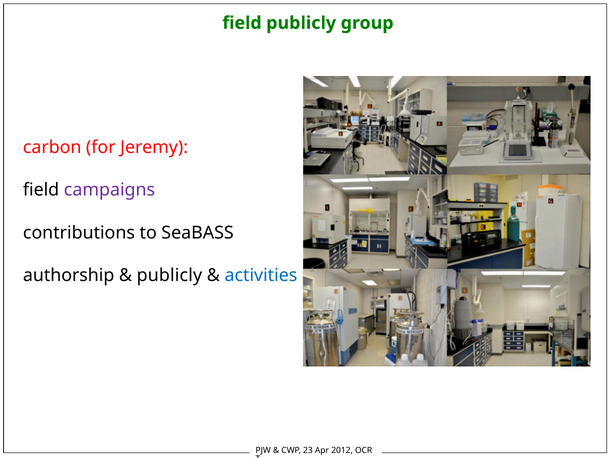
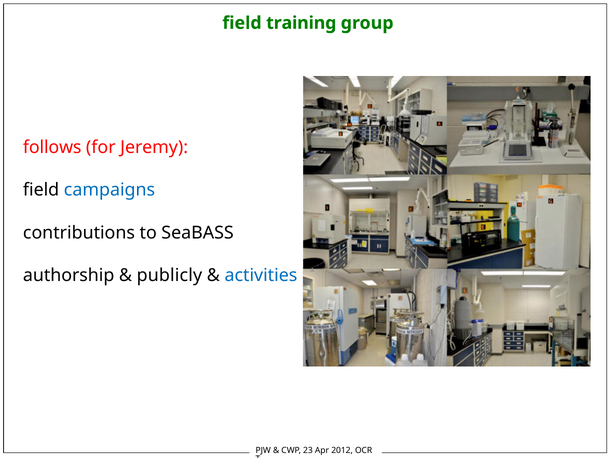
field publicly: publicly -> training
carbon: carbon -> follows
campaigns colour: purple -> blue
